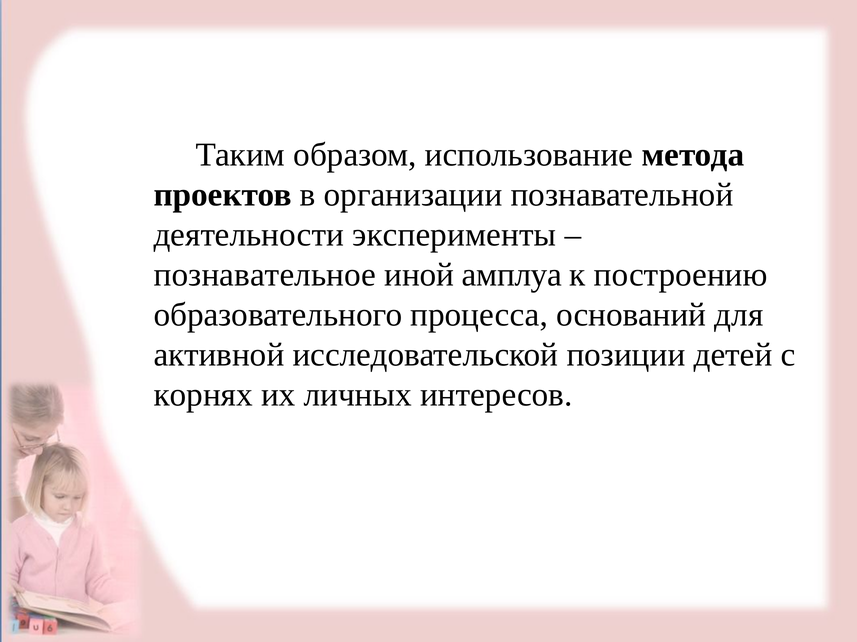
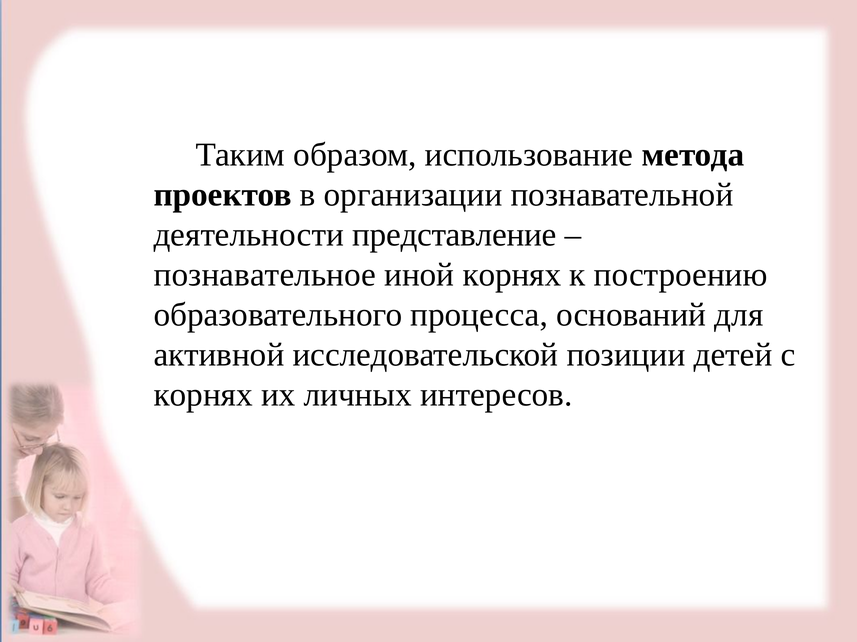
эксперименты: эксперименты -> представление
иной амплуа: амплуа -> корнях
